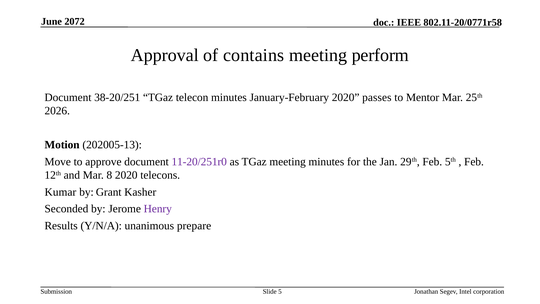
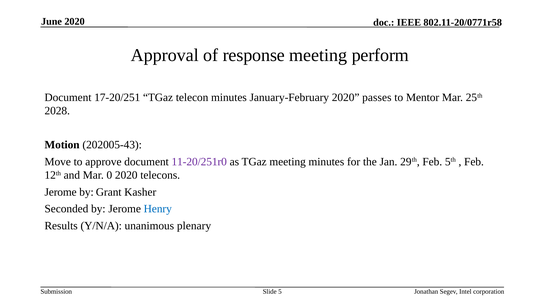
June 2072: 2072 -> 2020
contains: contains -> response
38-20/251: 38-20/251 -> 17-20/251
2026: 2026 -> 2028
202005-13: 202005-13 -> 202005-43
8: 8 -> 0
Kumar at (60, 192): Kumar -> Jerome
Henry colour: purple -> blue
prepare: prepare -> plenary
